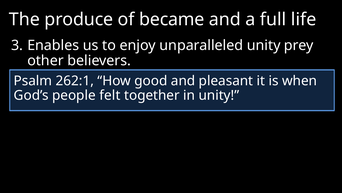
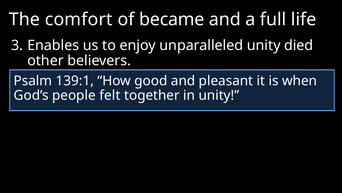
produce: produce -> comfort
prey: prey -> died
262:1: 262:1 -> 139:1
